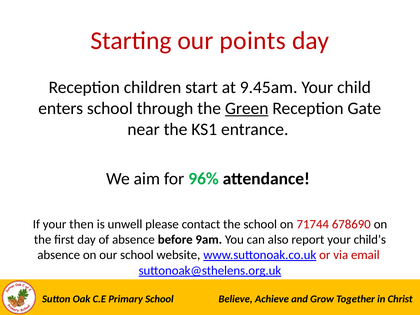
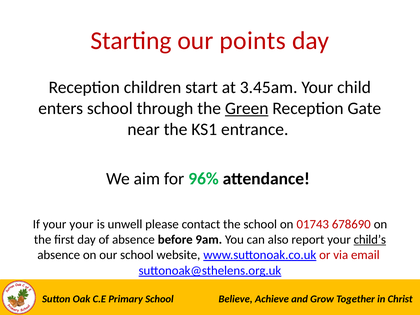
9.45am: 9.45am -> 3.45am
your then: then -> your
71744: 71744 -> 01743
child’s underline: none -> present
